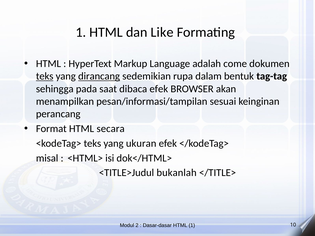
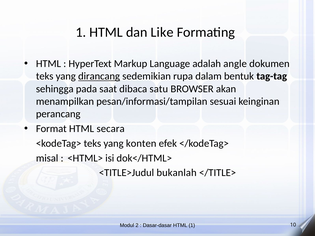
come: come -> angle
teks at (45, 76) underline: present -> none
dibaca efek: efek -> satu
ukuran: ukuran -> konten
